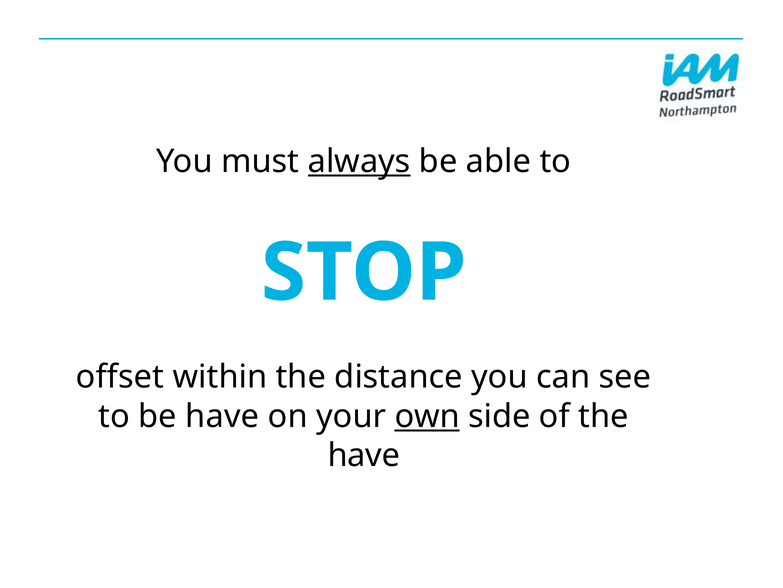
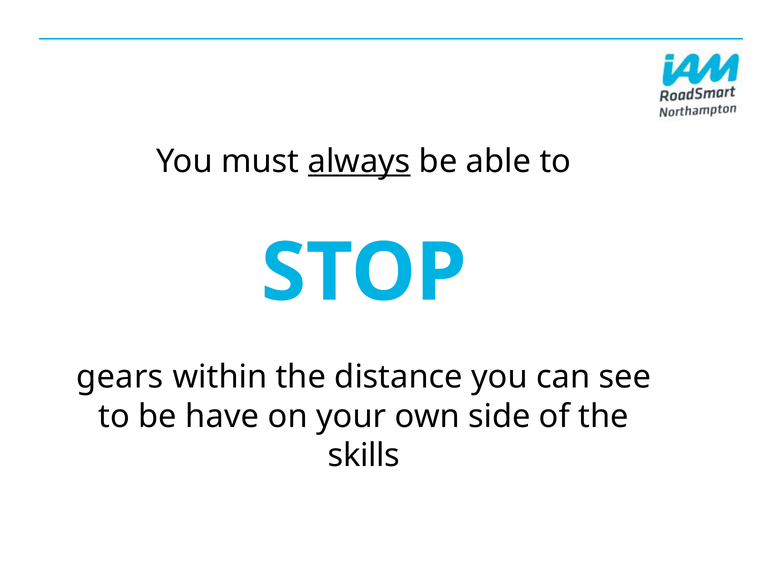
offset: offset -> gears
own underline: present -> none
have at (364, 455): have -> skills
